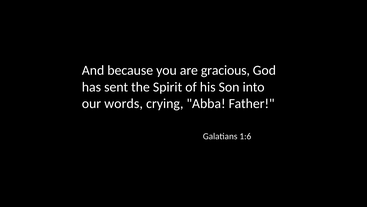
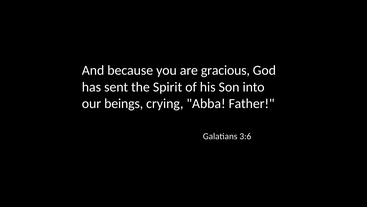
words: words -> beings
1:6: 1:6 -> 3:6
